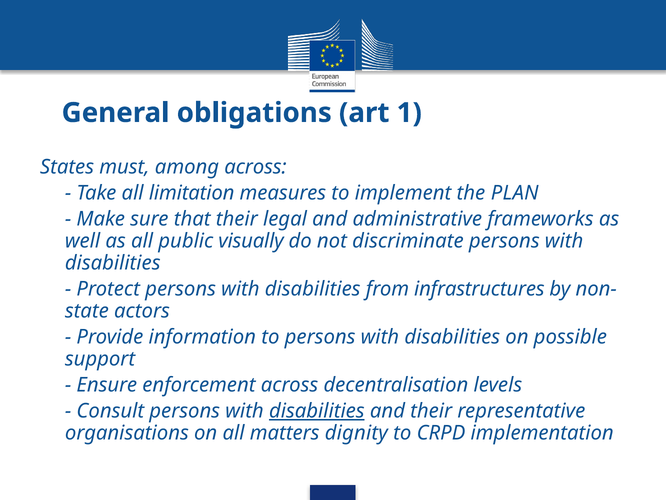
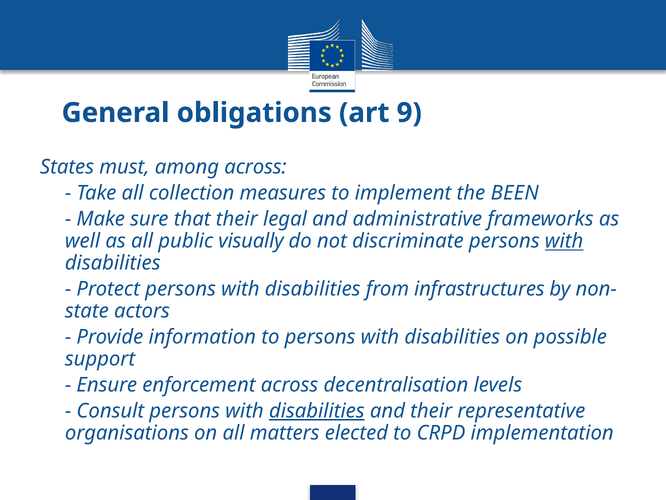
1: 1 -> 9
limitation: limitation -> collection
PLAN: PLAN -> BEEN
with at (564, 241) underline: none -> present
dignity: dignity -> elected
